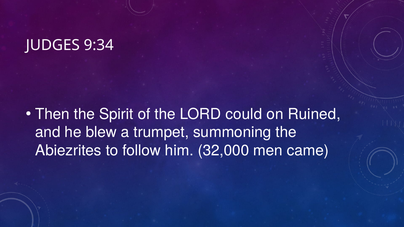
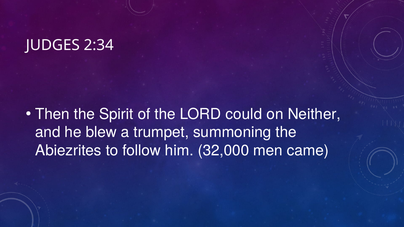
9:34: 9:34 -> 2:34
Ruined: Ruined -> Neither
